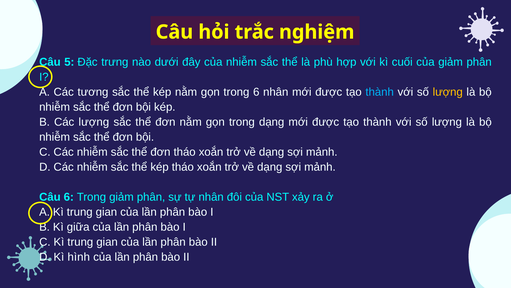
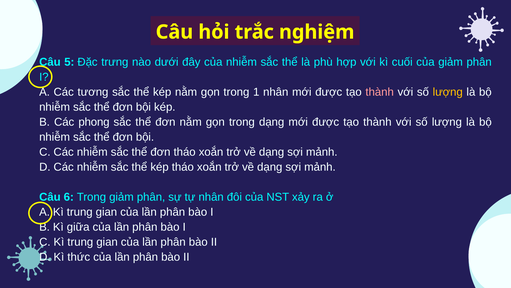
trong 6: 6 -> 1
thành at (380, 92) colour: light blue -> pink
Các lượng: lượng -> phong
hình: hình -> thức
